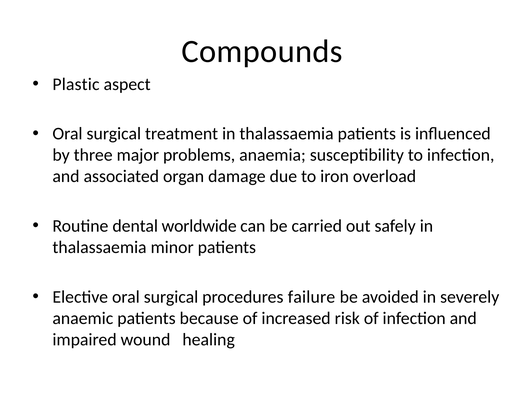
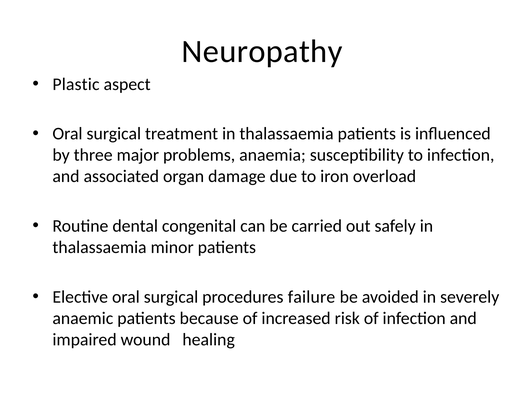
Compounds: Compounds -> Neuropathy
worldwide: worldwide -> congenital
